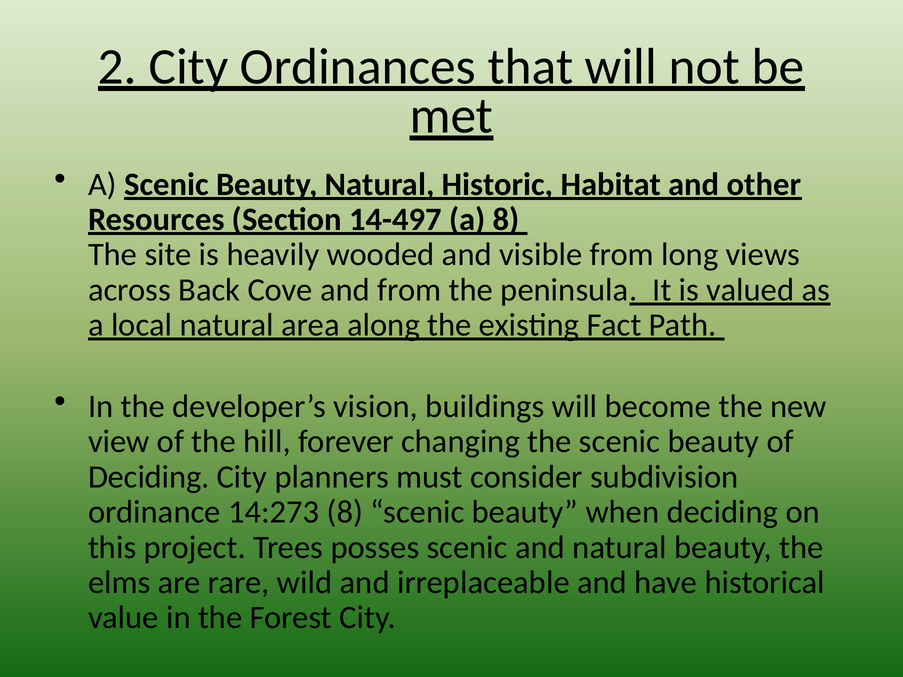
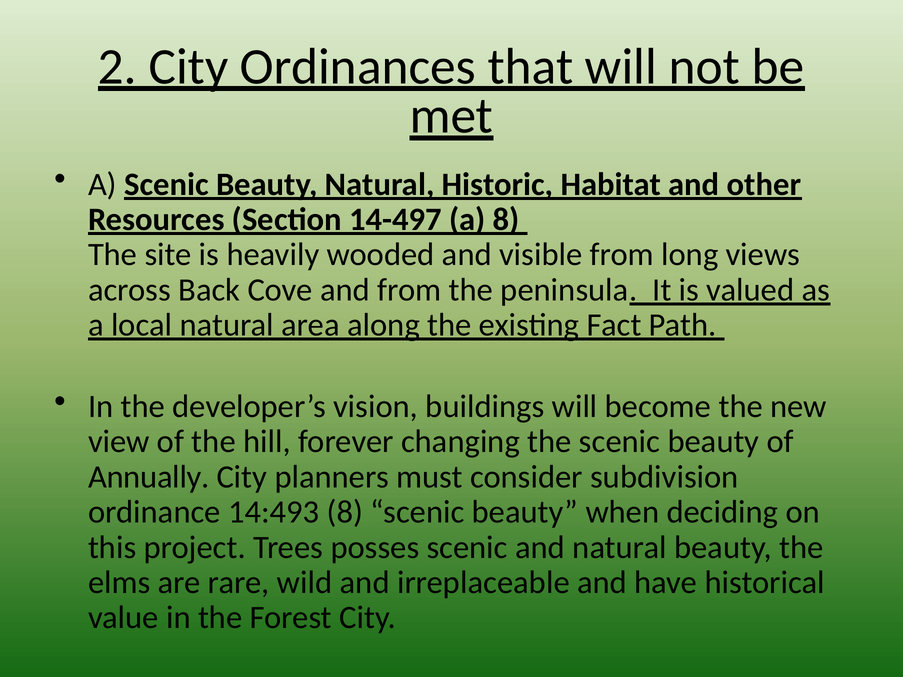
Deciding at (149, 477): Deciding -> Annually
14:273: 14:273 -> 14:493
